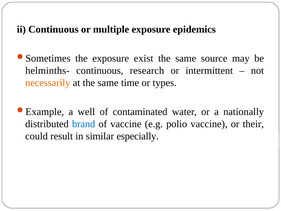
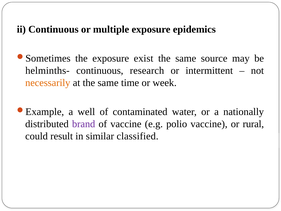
types: types -> week
brand colour: blue -> purple
their: their -> rural
especially: especially -> classified
